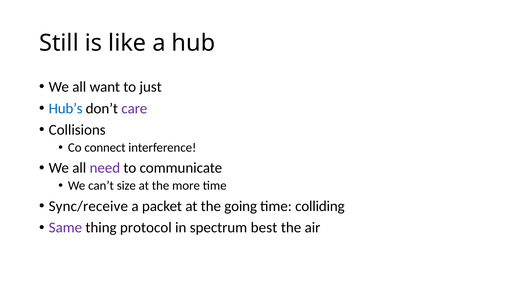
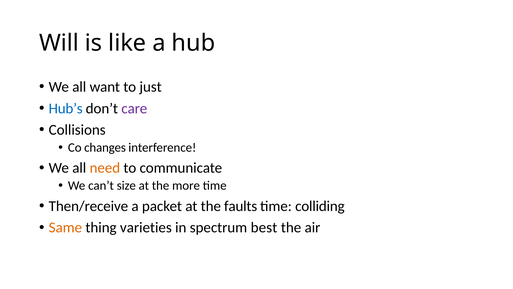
Still: Still -> Will
connect: connect -> changes
need colour: purple -> orange
Sync/receive: Sync/receive -> Then/receive
going: going -> faults
Same colour: purple -> orange
protocol: protocol -> varieties
